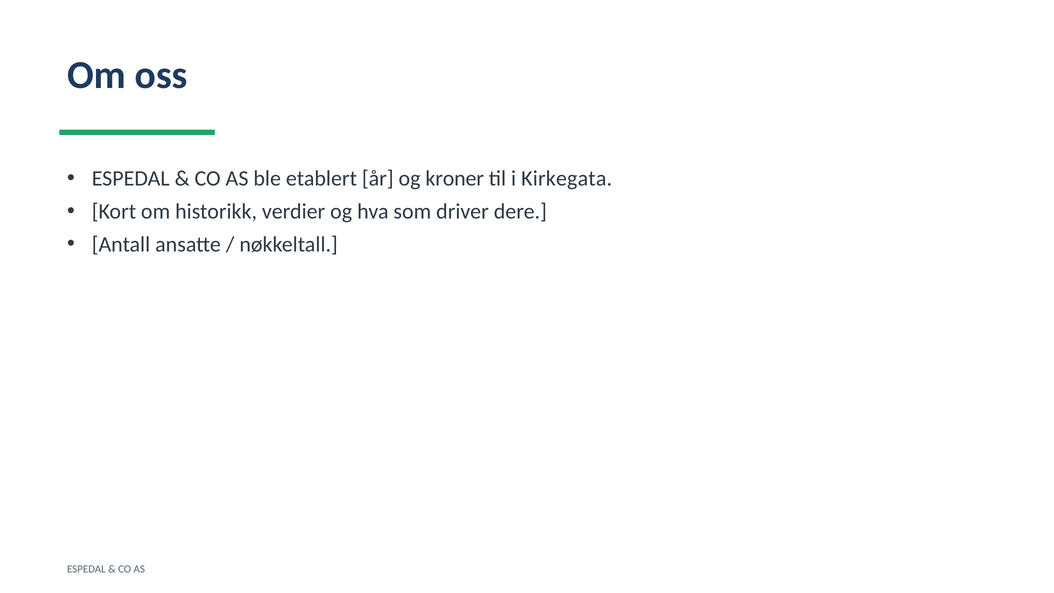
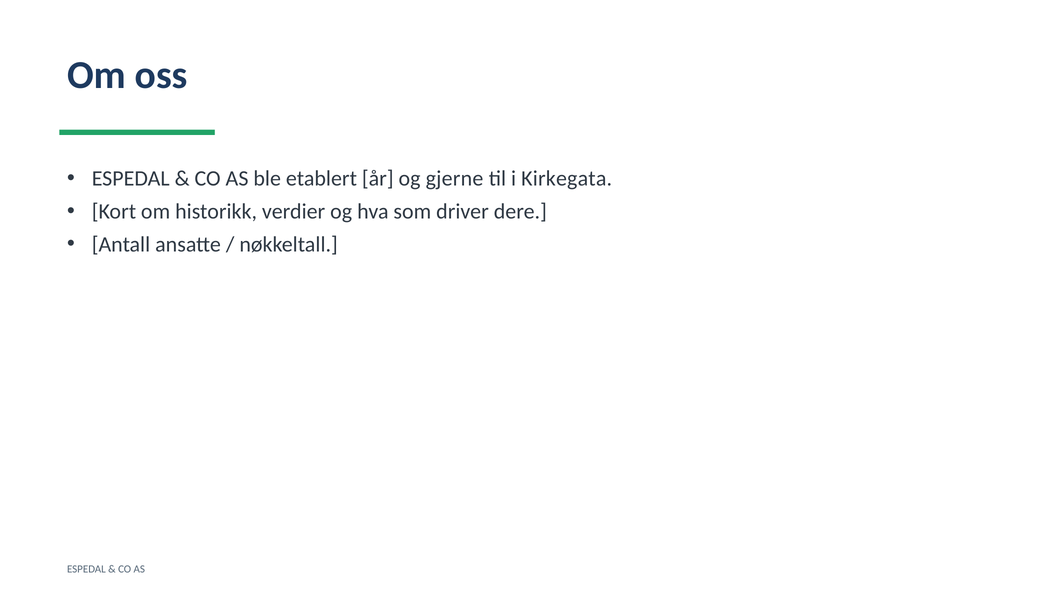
kroner: kroner -> gjerne
